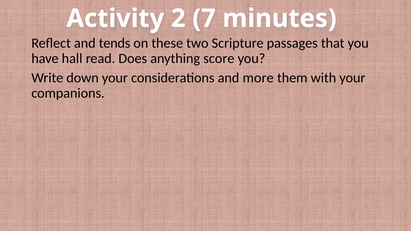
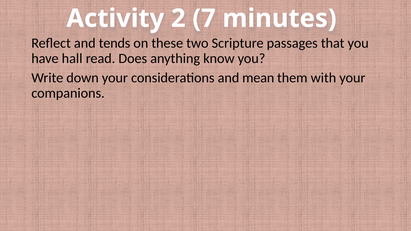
score: score -> know
more: more -> mean
